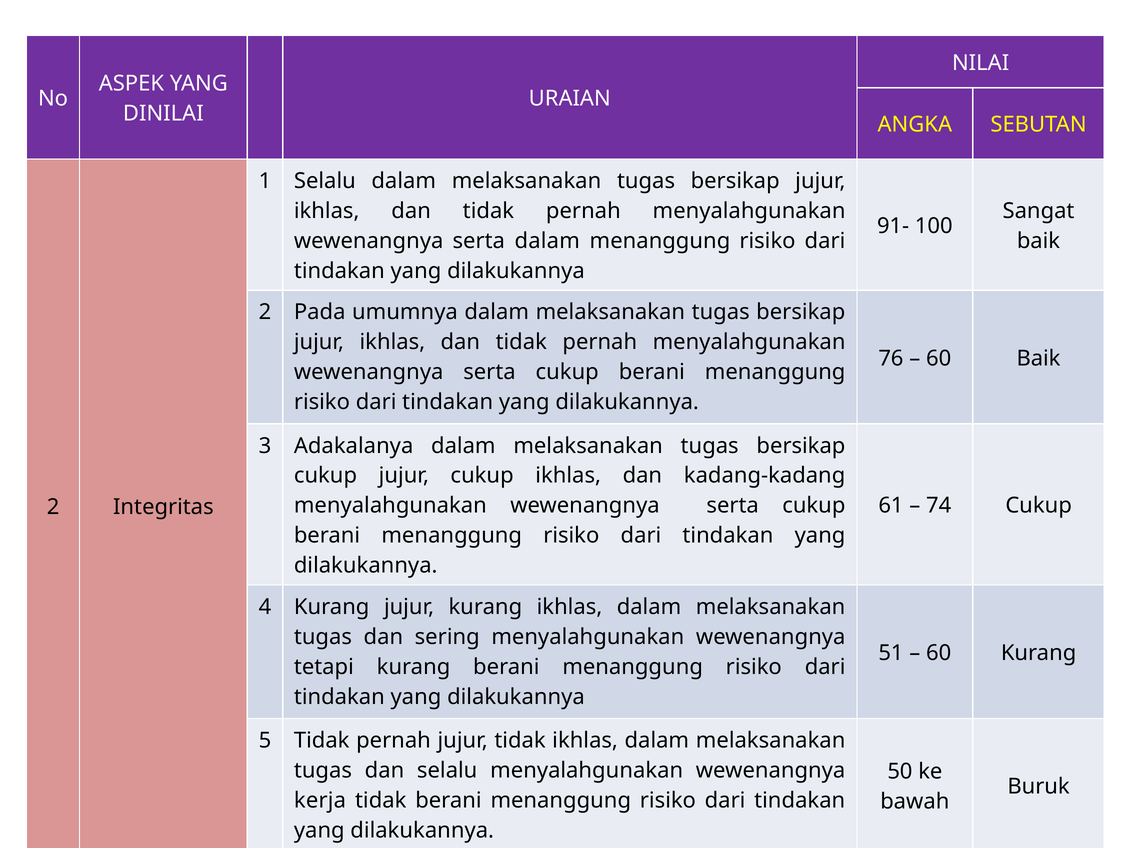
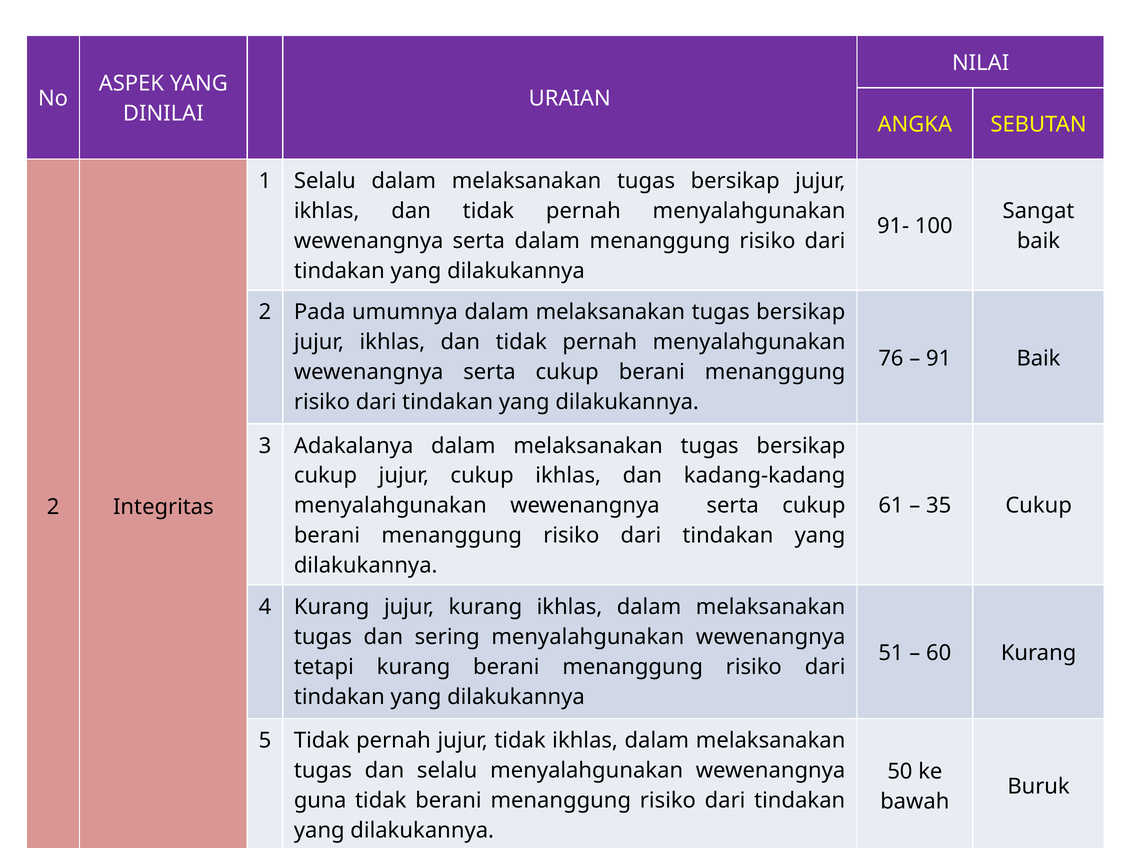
60 at (939, 358): 60 -> 91
74: 74 -> 35
kerja: kerja -> guna
